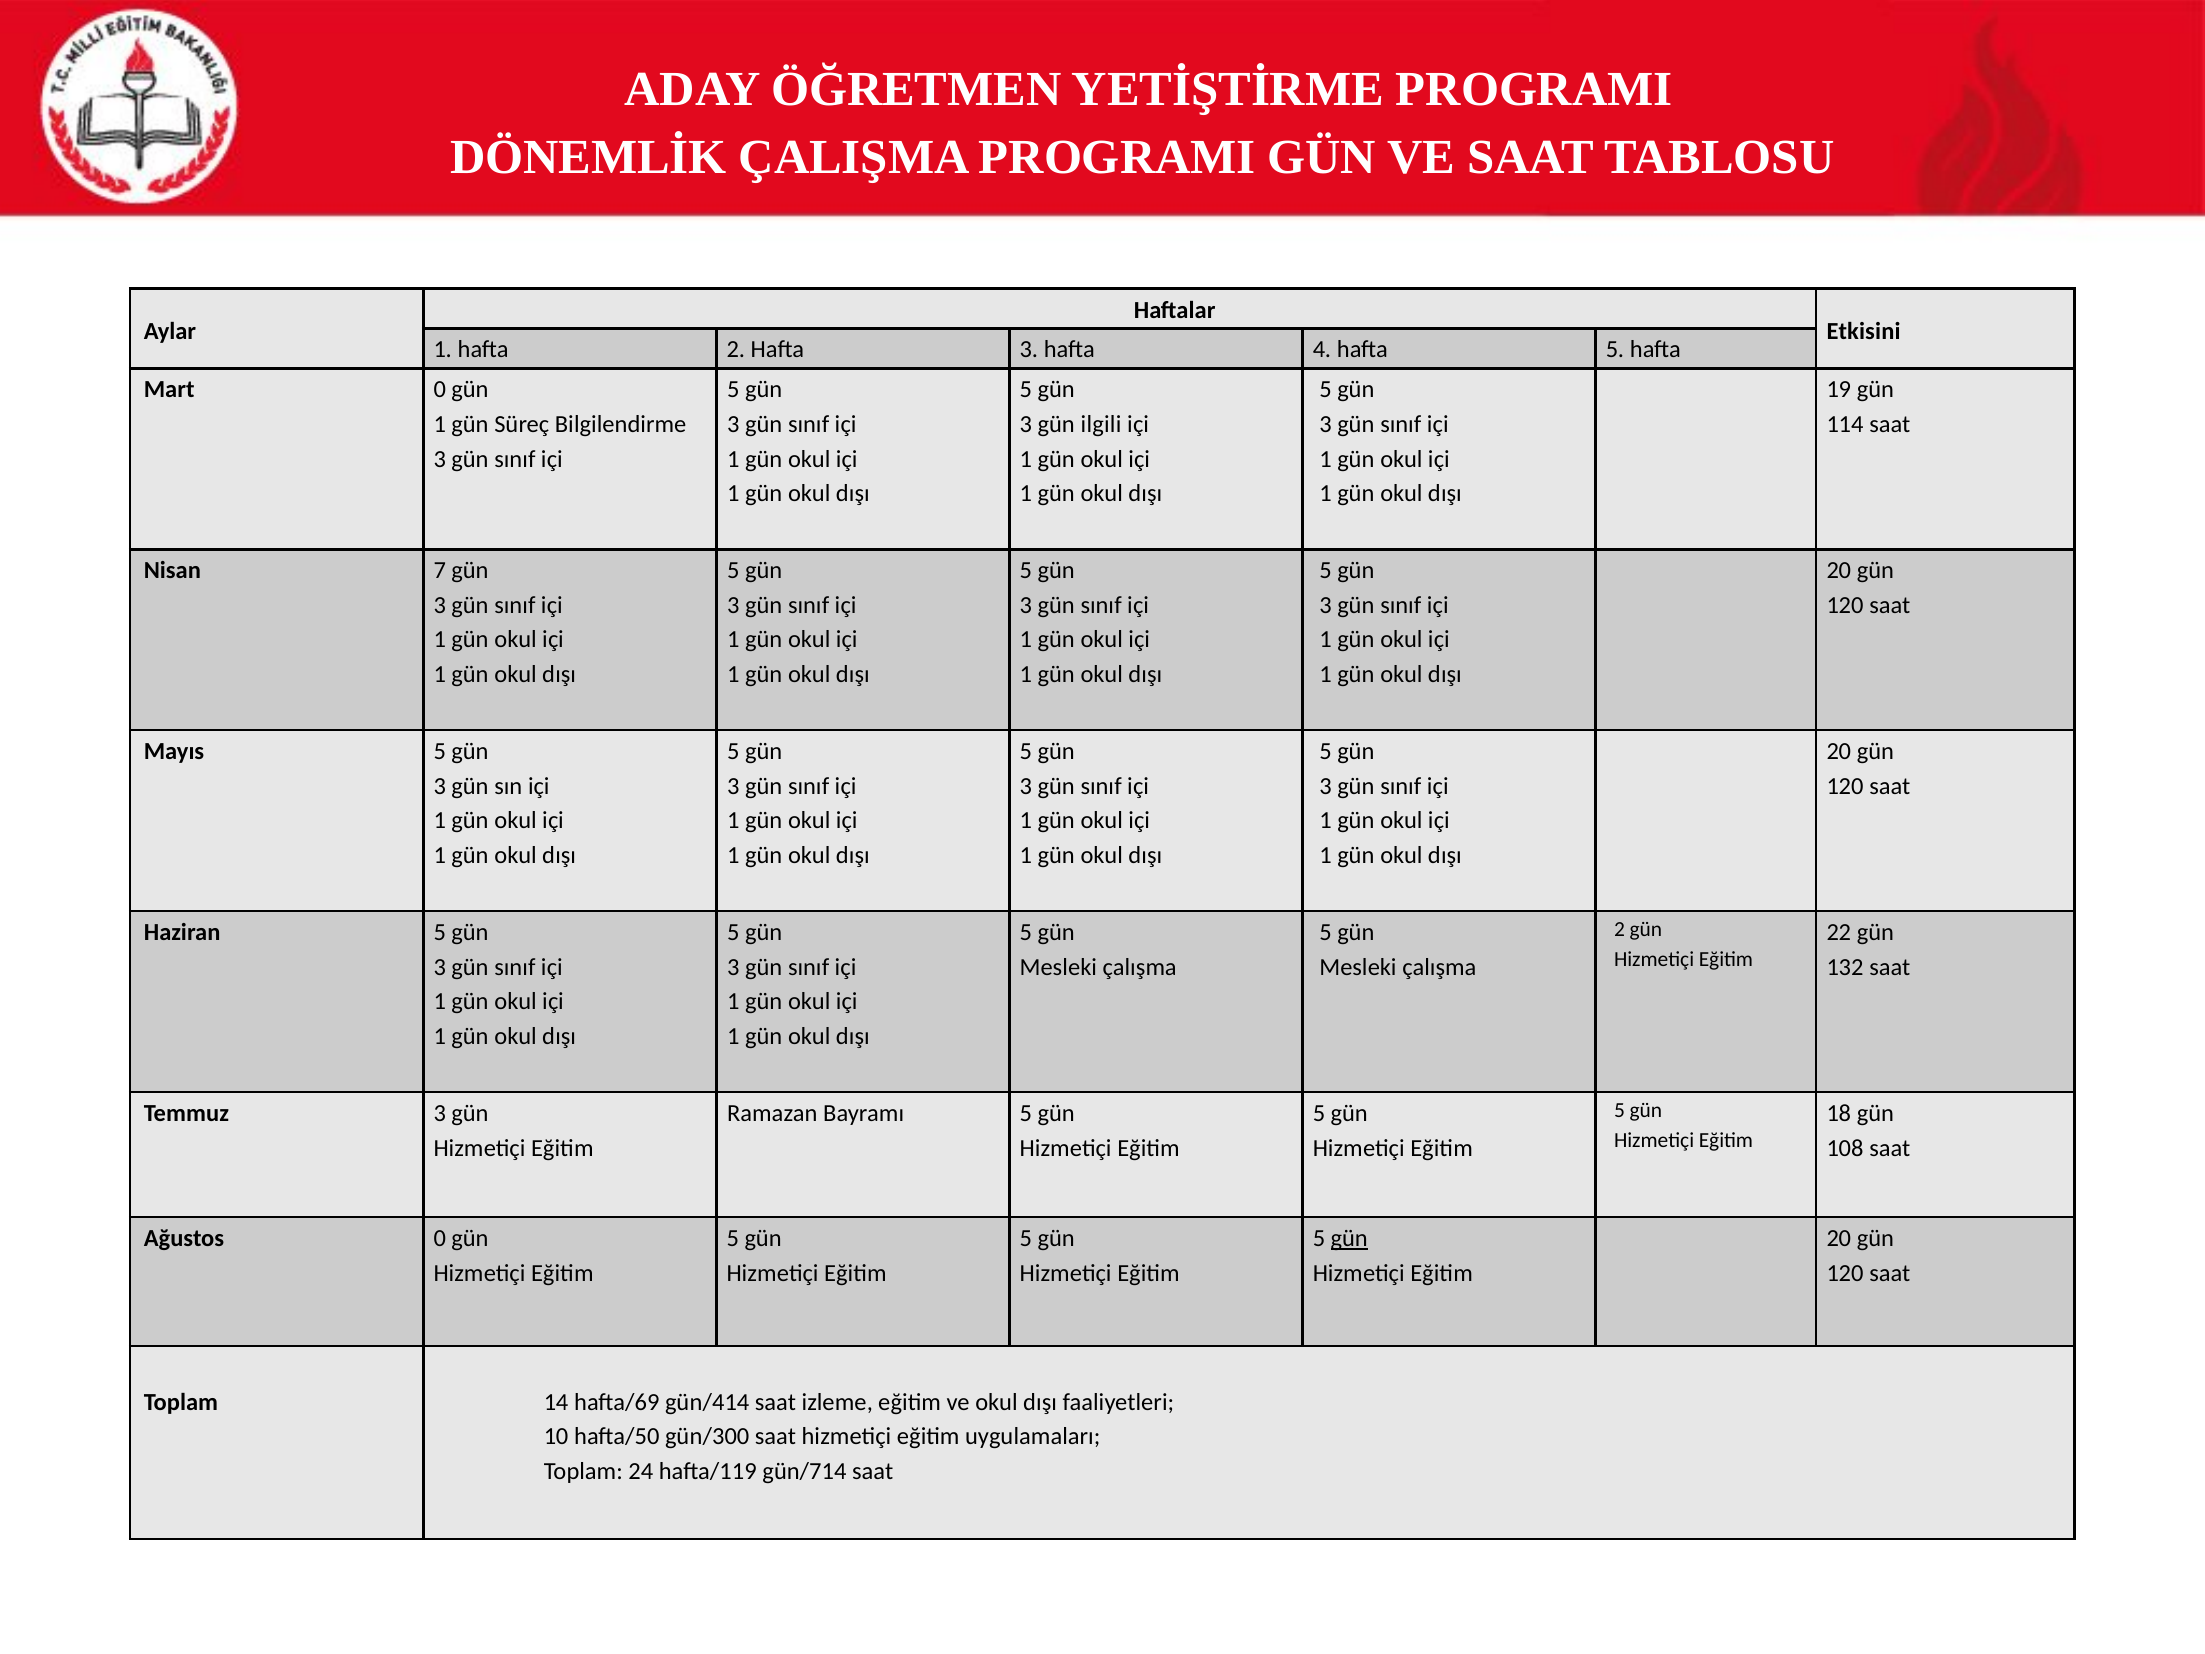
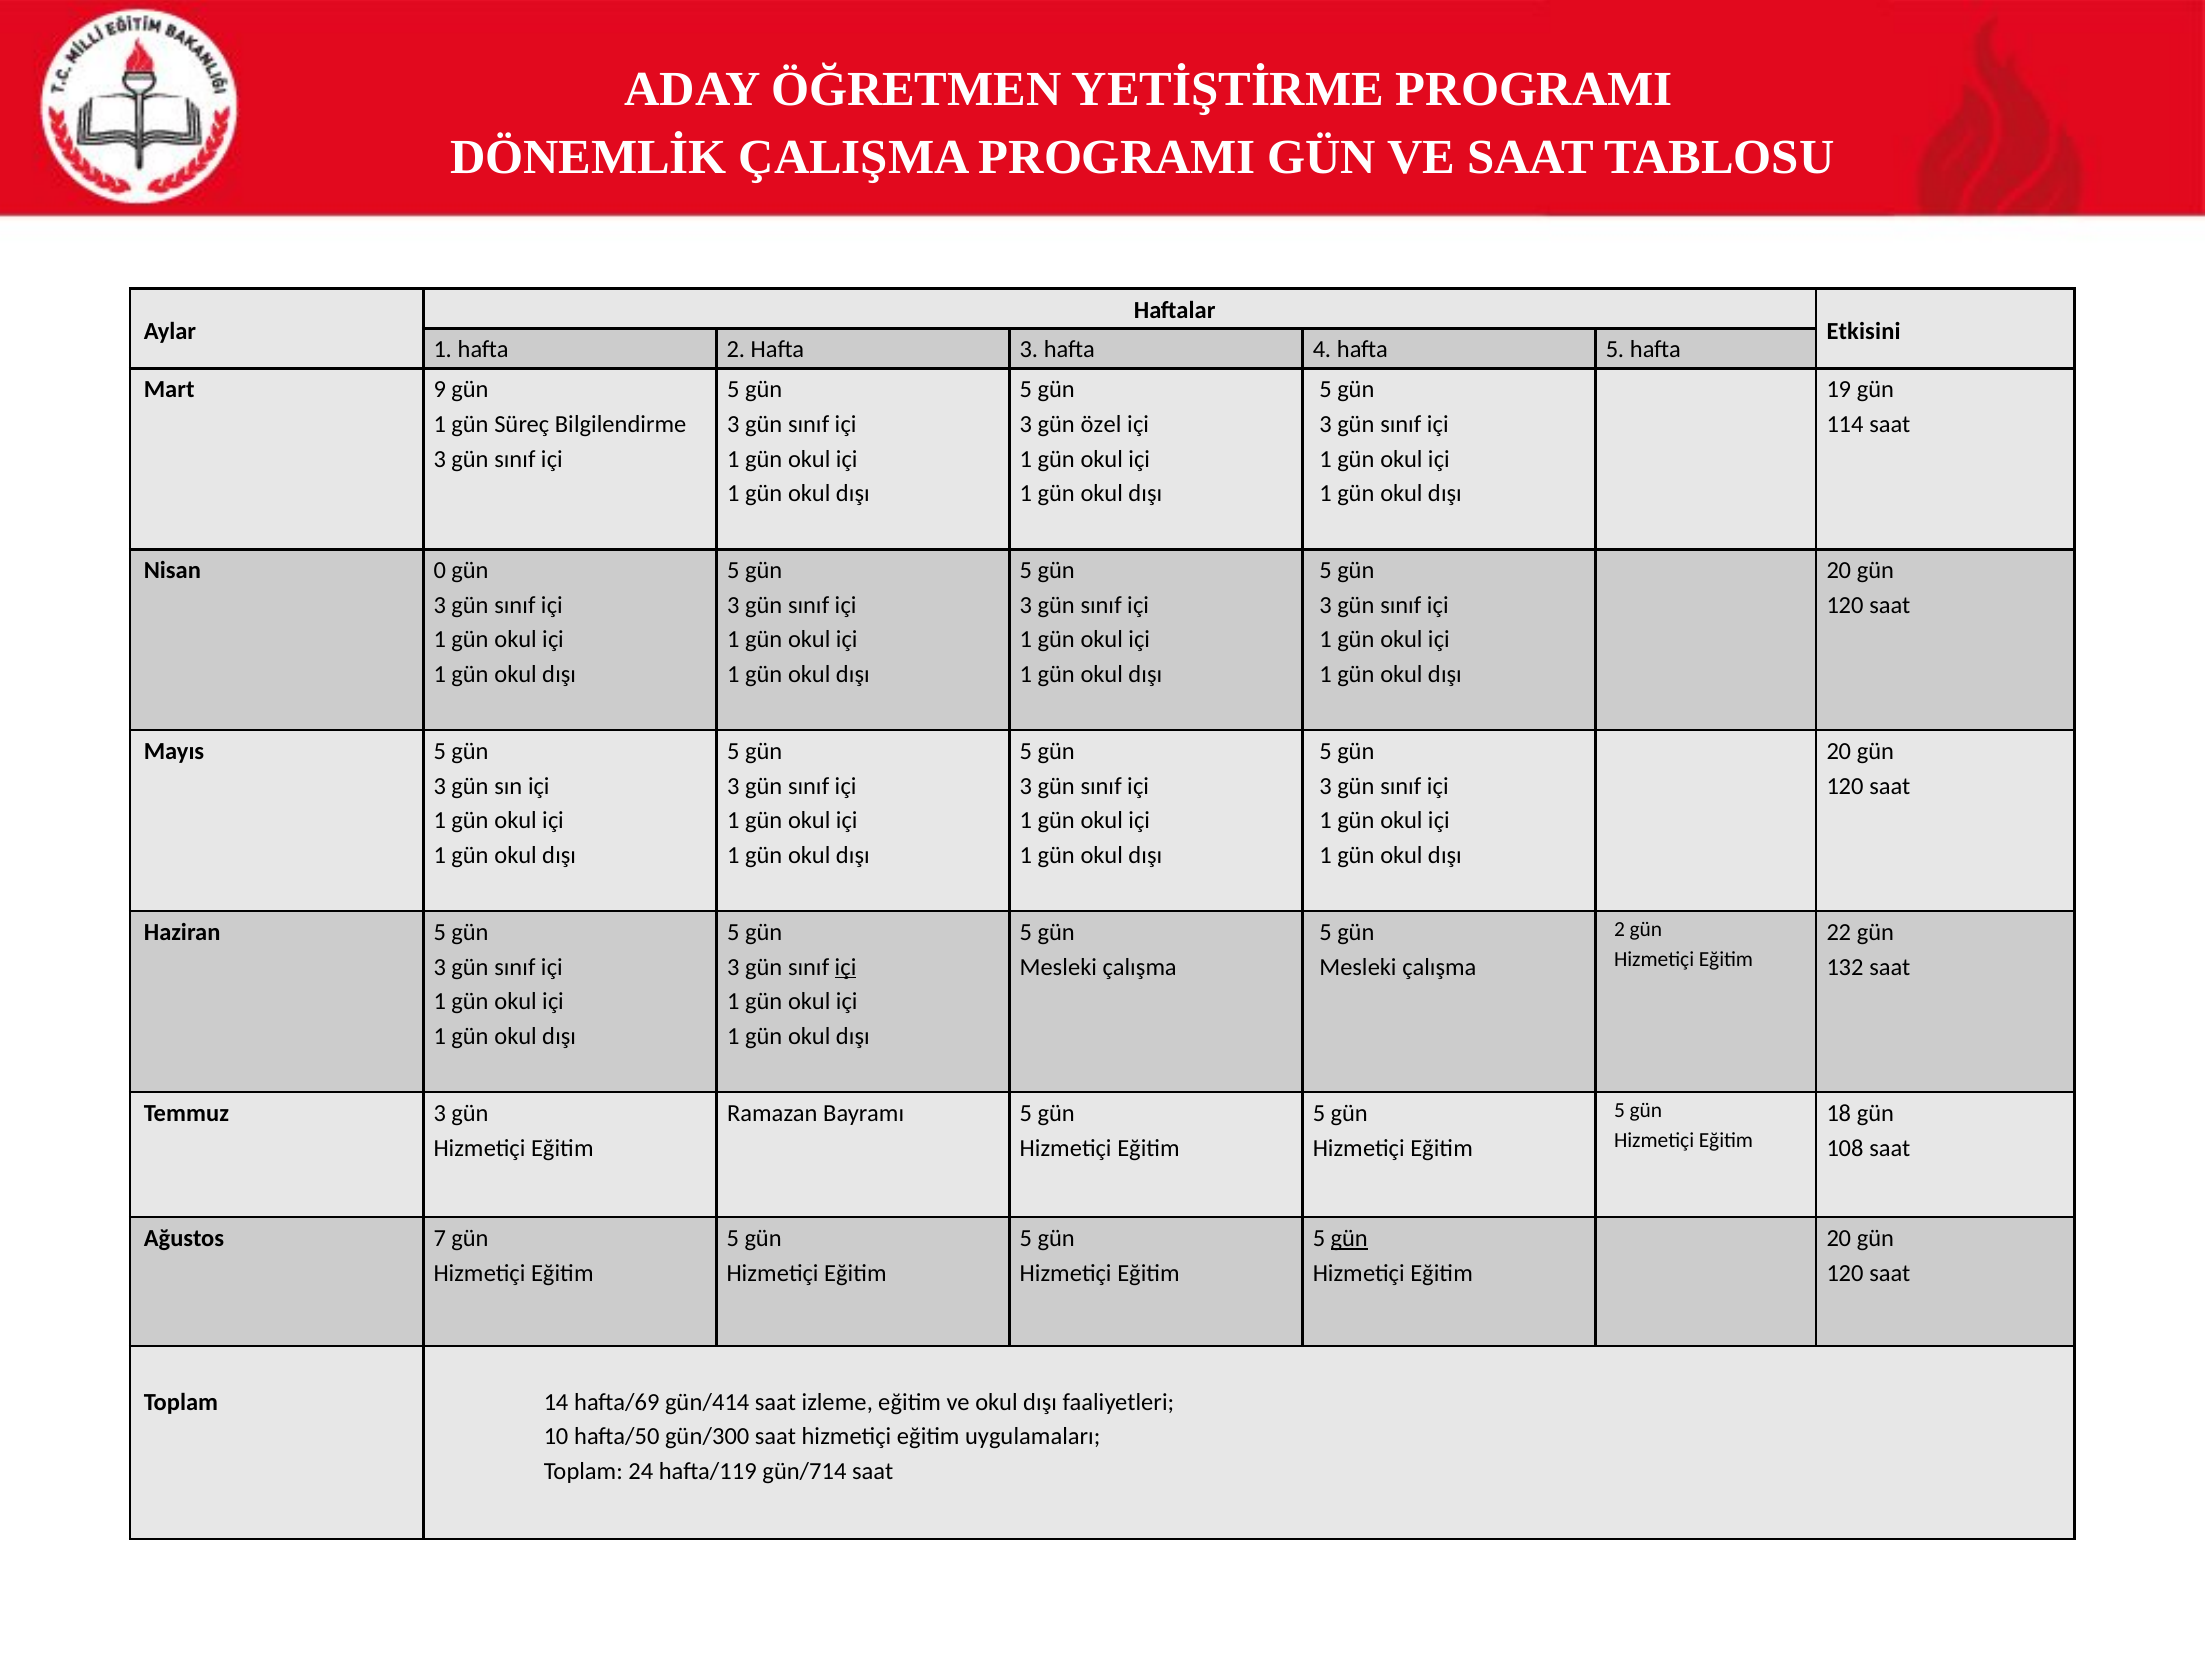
Mart 0: 0 -> 9
ilgili: ilgili -> özel
7: 7 -> 0
içi at (846, 967) underline: none -> present
Ağustos 0: 0 -> 7
